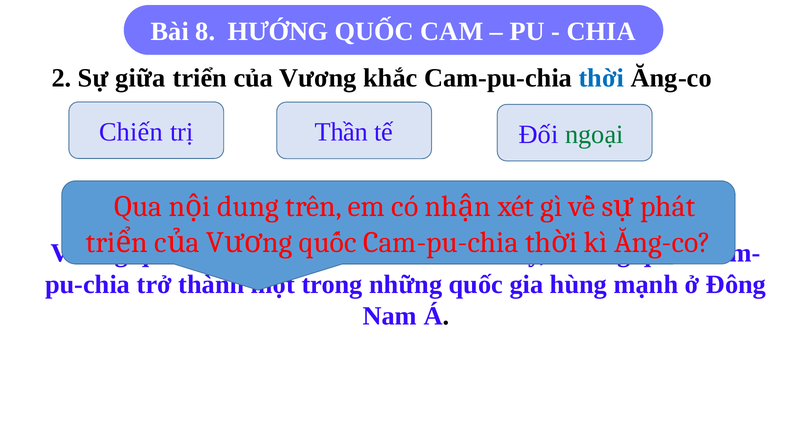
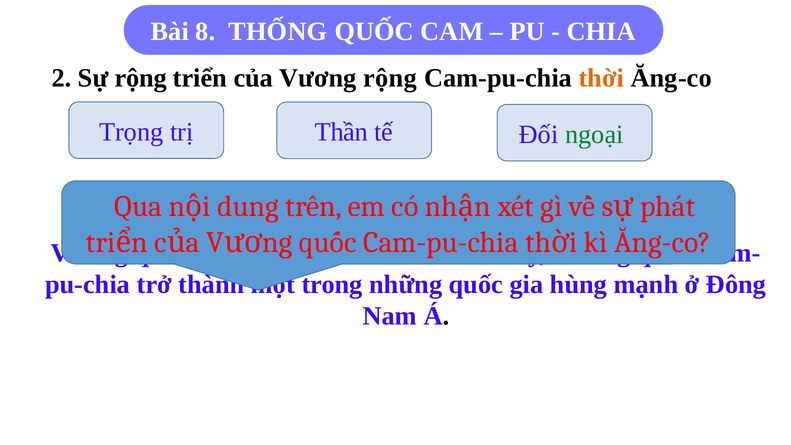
HƯỚNG: HƯỚNG -> THỐNG
Sự giữa: giữa -> rộng
Vương khắc: khắc -> rộng
thời at (601, 78) colour: blue -> orange
Chiến: Chiến -> Trọng
